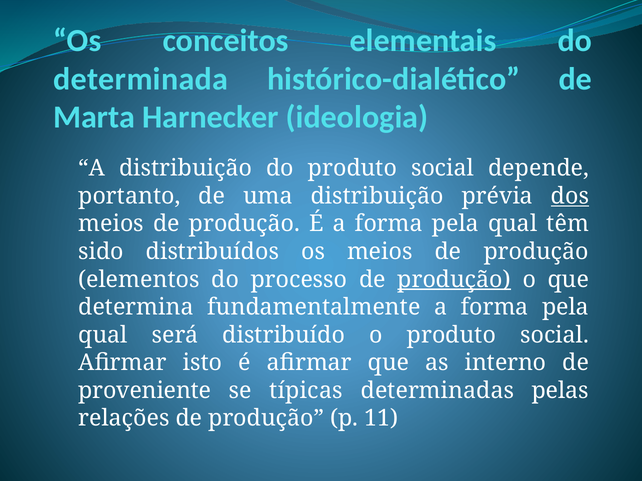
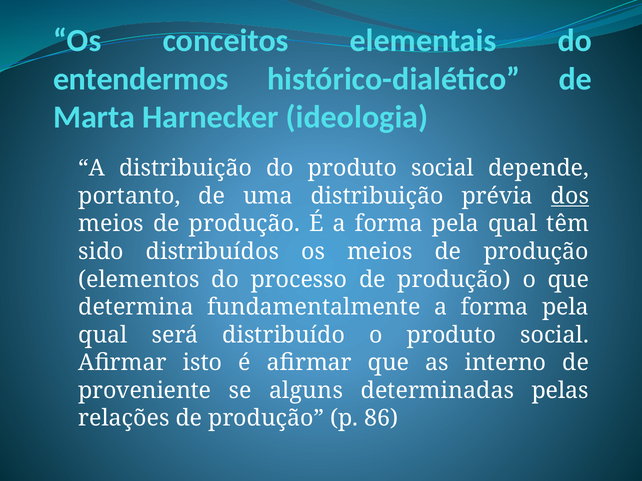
determinada: determinada -> entendermos
produção at (454, 280) underline: present -> none
típicas: típicas -> alguns
11: 11 -> 86
